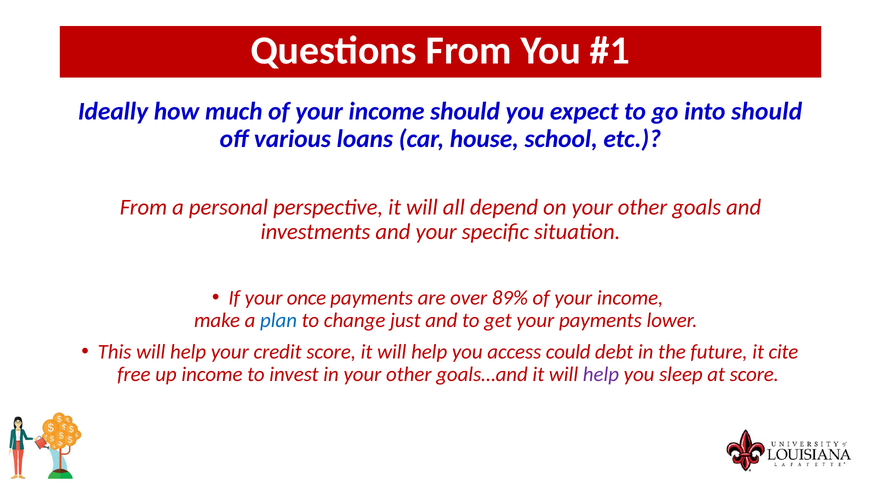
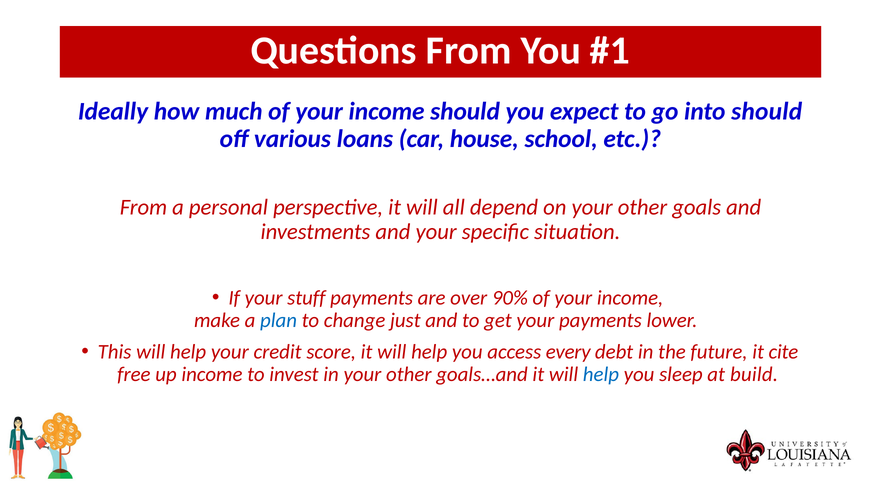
once: once -> stuff
89%: 89% -> 90%
could: could -> every
help at (601, 374) colour: purple -> blue
at score: score -> build
